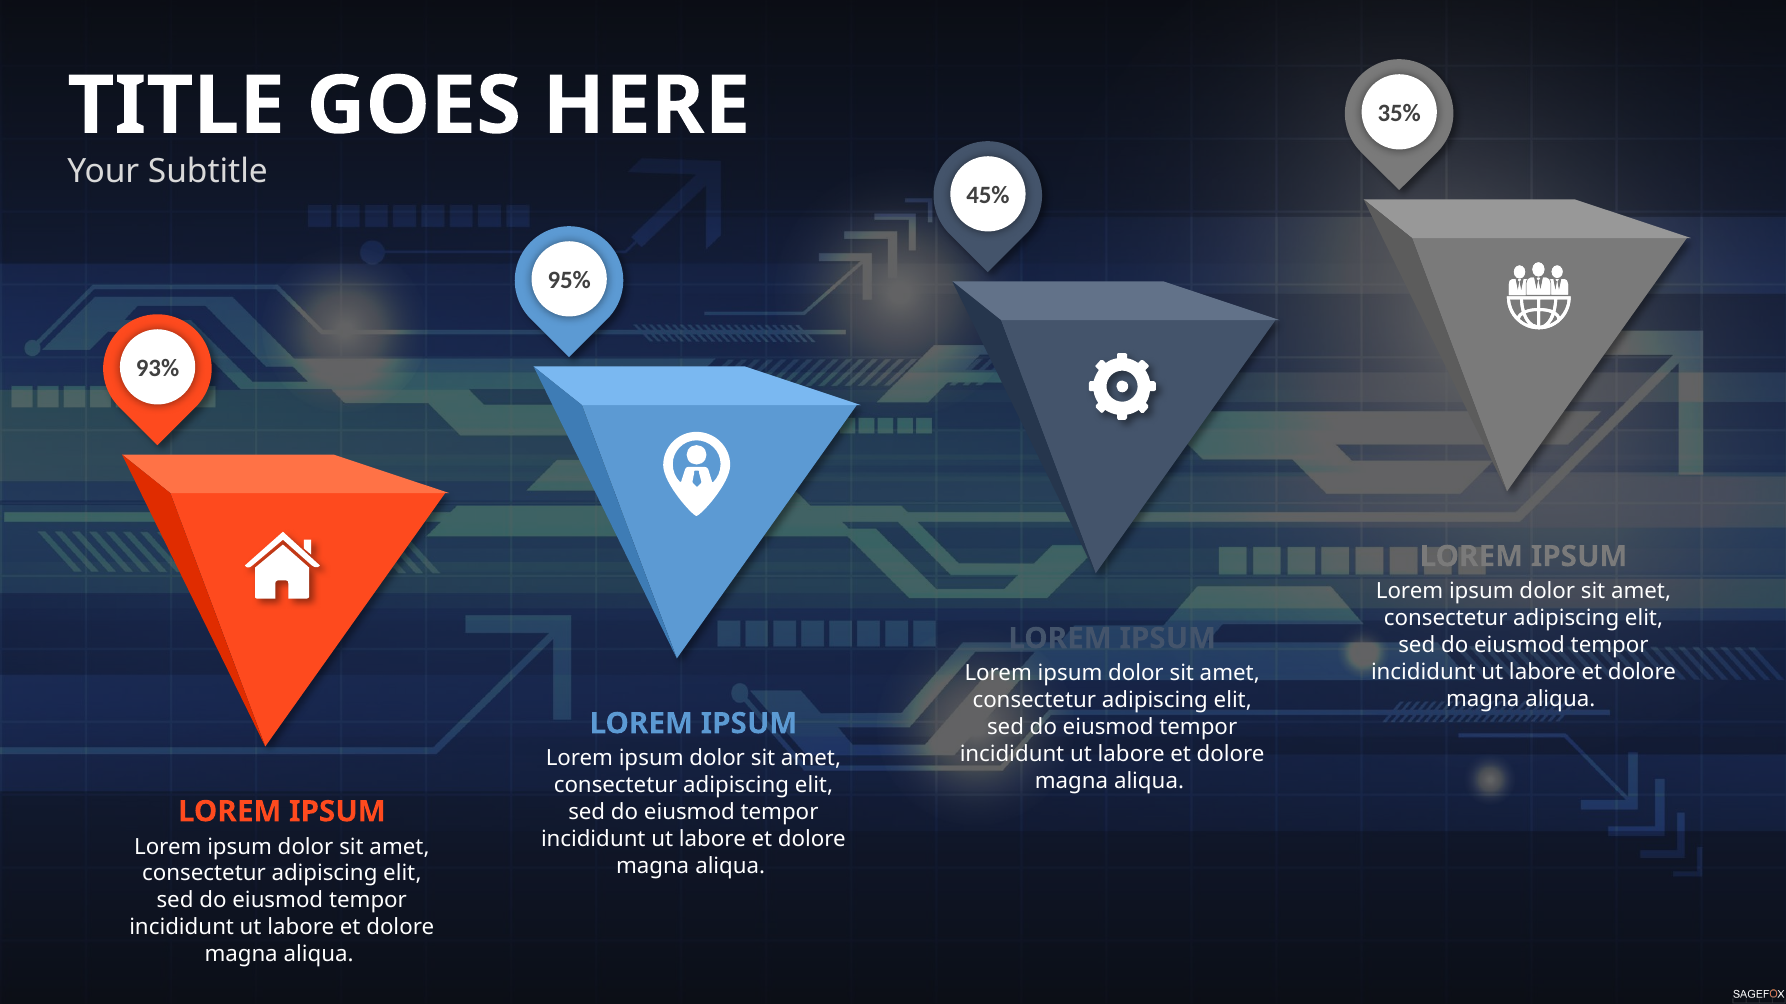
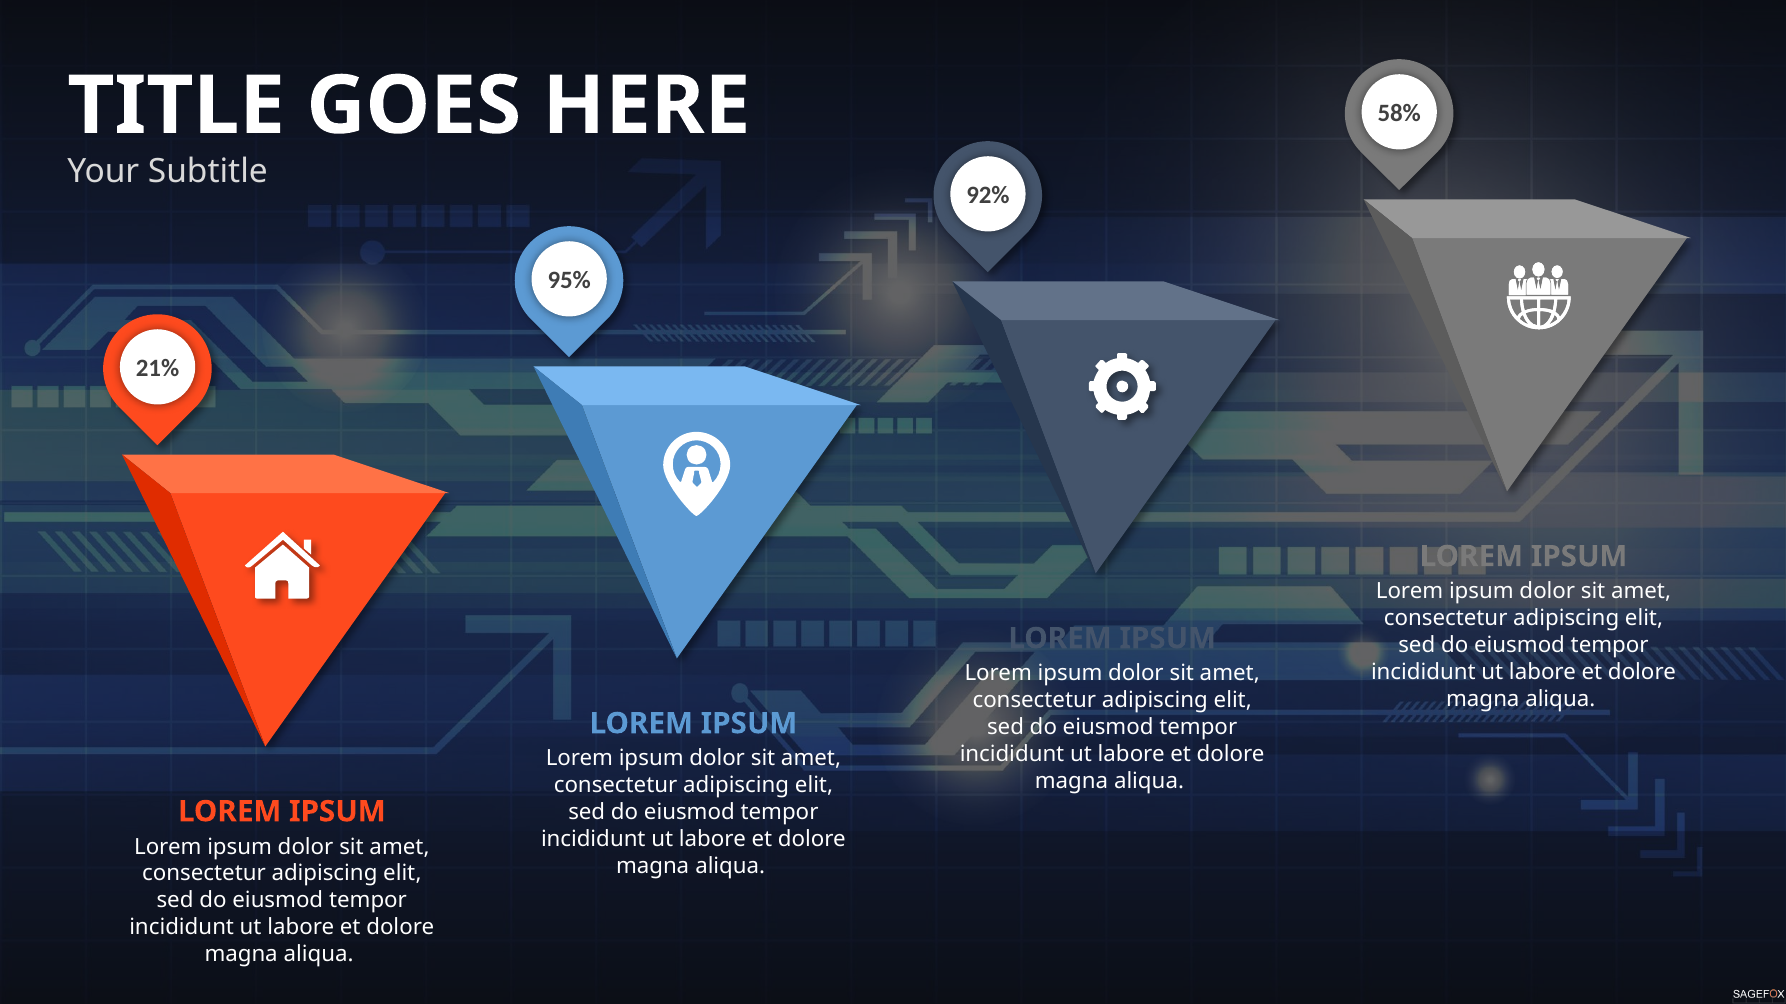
35%: 35% -> 58%
45%: 45% -> 92%
93%: 93% -> 21%
